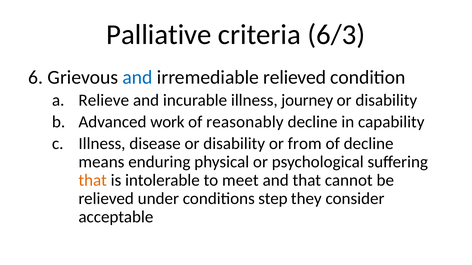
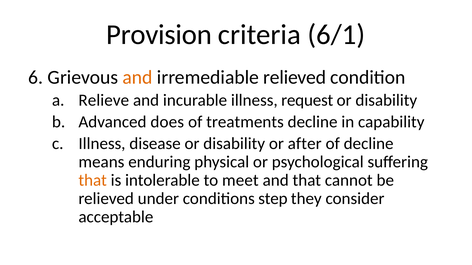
Palliative: Palliative -> Provision
6/3: 6/3 -> 6/1
and at (138, 77) colour: blue -> orange
journey: journey -> request
work: work -> does
reasonably: reasonably -> treatments
from: from -> after
